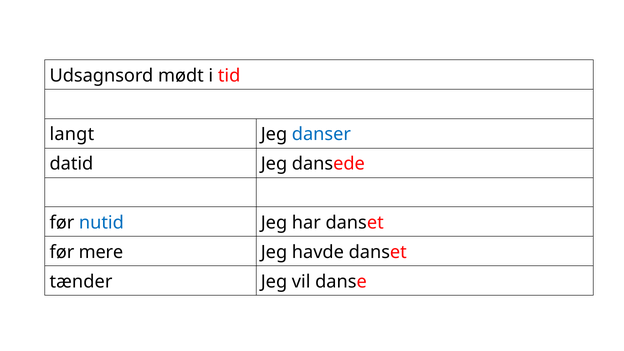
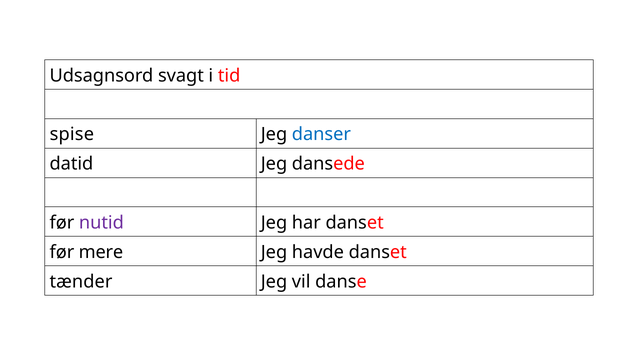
mødt: mødt -> svagt
langt: langt -> spise
nutid colour: blue -> purple
